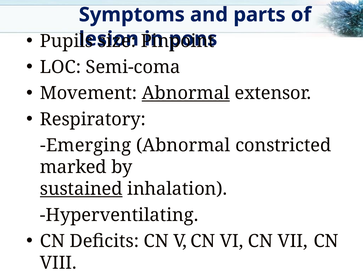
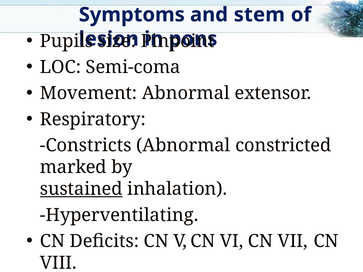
parts: parts -> stem
Abnormal at (186, 93) underline: present -> none
Emerging: Emerging -> Constricts
